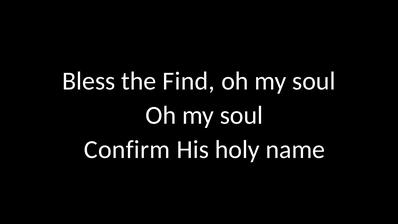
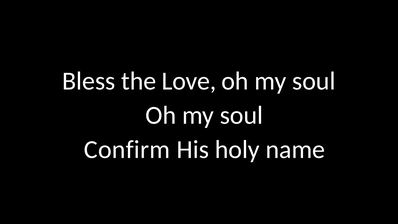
Find: Find -> Love
